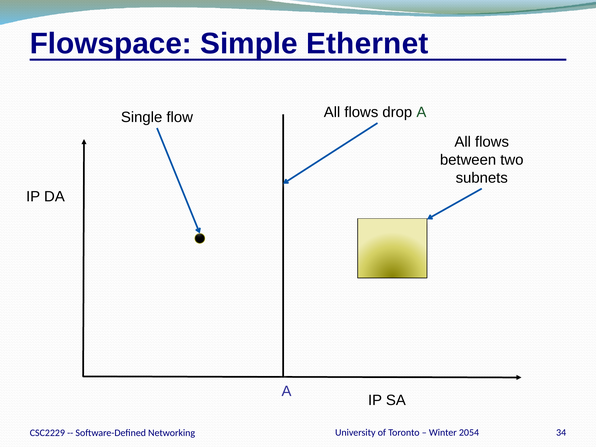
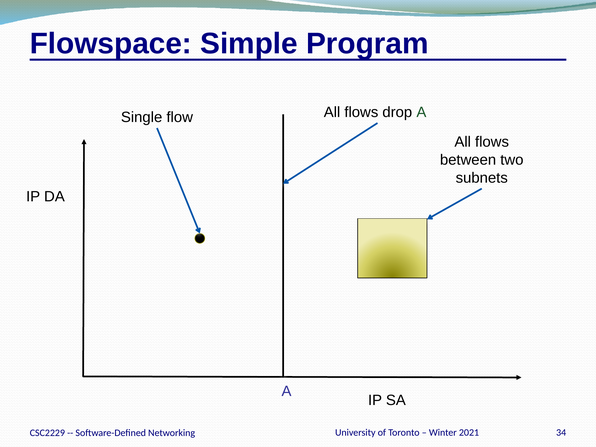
Ethernet: Ethernet -> Program
2054: 2054 -> 2021
